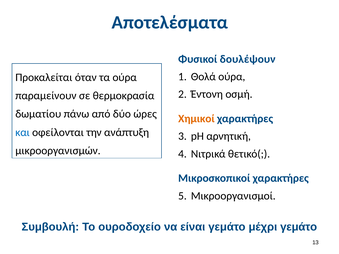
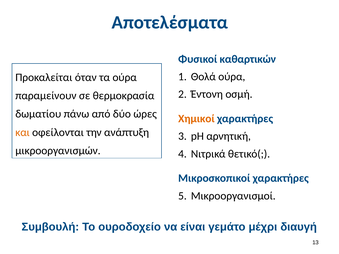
δουλέψουν: δουλέψουν -> καθαρτικών
και colour: blue -> orange
μέχρι γεμάτο: γεμάτο -> διαυγή
